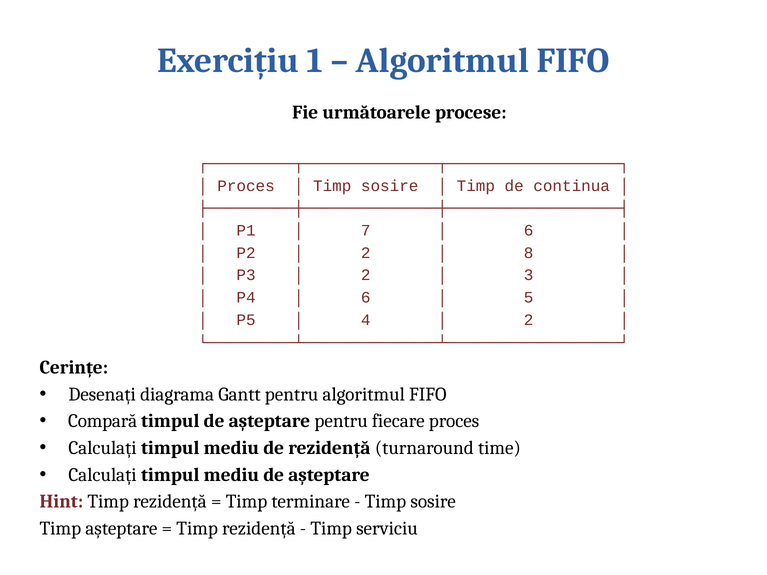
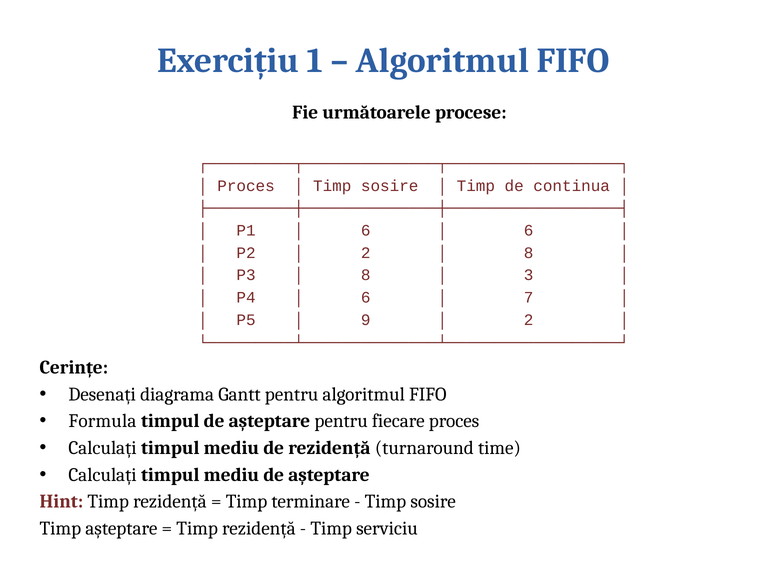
7 at (366, 231): 7 -> 6
2 at (366, 275): 2 -> 8
5: 5 -> 7
4: 4 -> 9
Compară: Compară -> Formula
